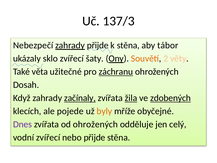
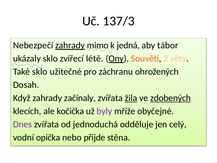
přijde at (98, 45): přijde -> mimo
k stěna: stěna -> jedná
šaty: šaty -> létě
Také věta: věta -> sklo
záchranu underline: present -> none
začínaly underline: present -> none
pojede: pojede -> kočička
byly colour: orange -> purple
od ohrožených: ohrožených -> jednoduchá
vodní zvířecí: zvířecí -> opička
